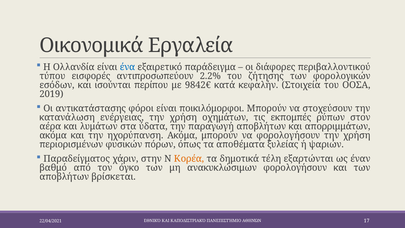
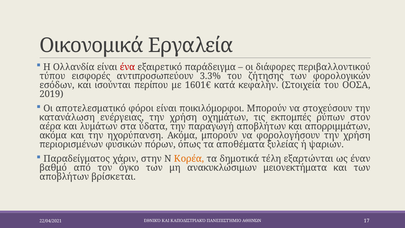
ένα colour: blue -> red
2.2%: 2.2% -> 3.3%
9842€: 9842€ -> 1601€
αντικατάστασης: αντικατάστασης -> αποτελεσματικό
ανακυκλώσιμων φορολογήσουν: φορολογήσουν -> μειονεκτήματα
